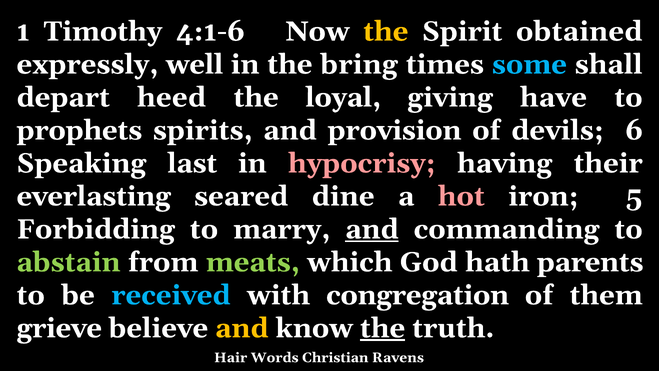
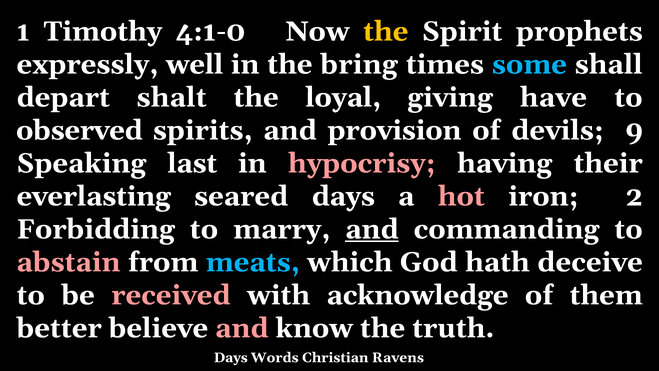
4:1-6: 4:1-6 -> 4:1-0
obtained: obtained -> prophets
heed: heed -> shalt
prophets: prophets -> observed
6: 6 -> 9
seared dine: dine -> days
5: 5 -> 2
abstain colour: light green -> pink
meats colour: light green -> light blue
parents: parents -> deceive
received colour: light blue -> pink
congregation: congregation -> acknowledge
grieve: grieve -> better
and at (242, 328) colour: yellow -> pink
the at (383, 328) underline: present -> none
Hair at (231, 357): Hair -> Days
